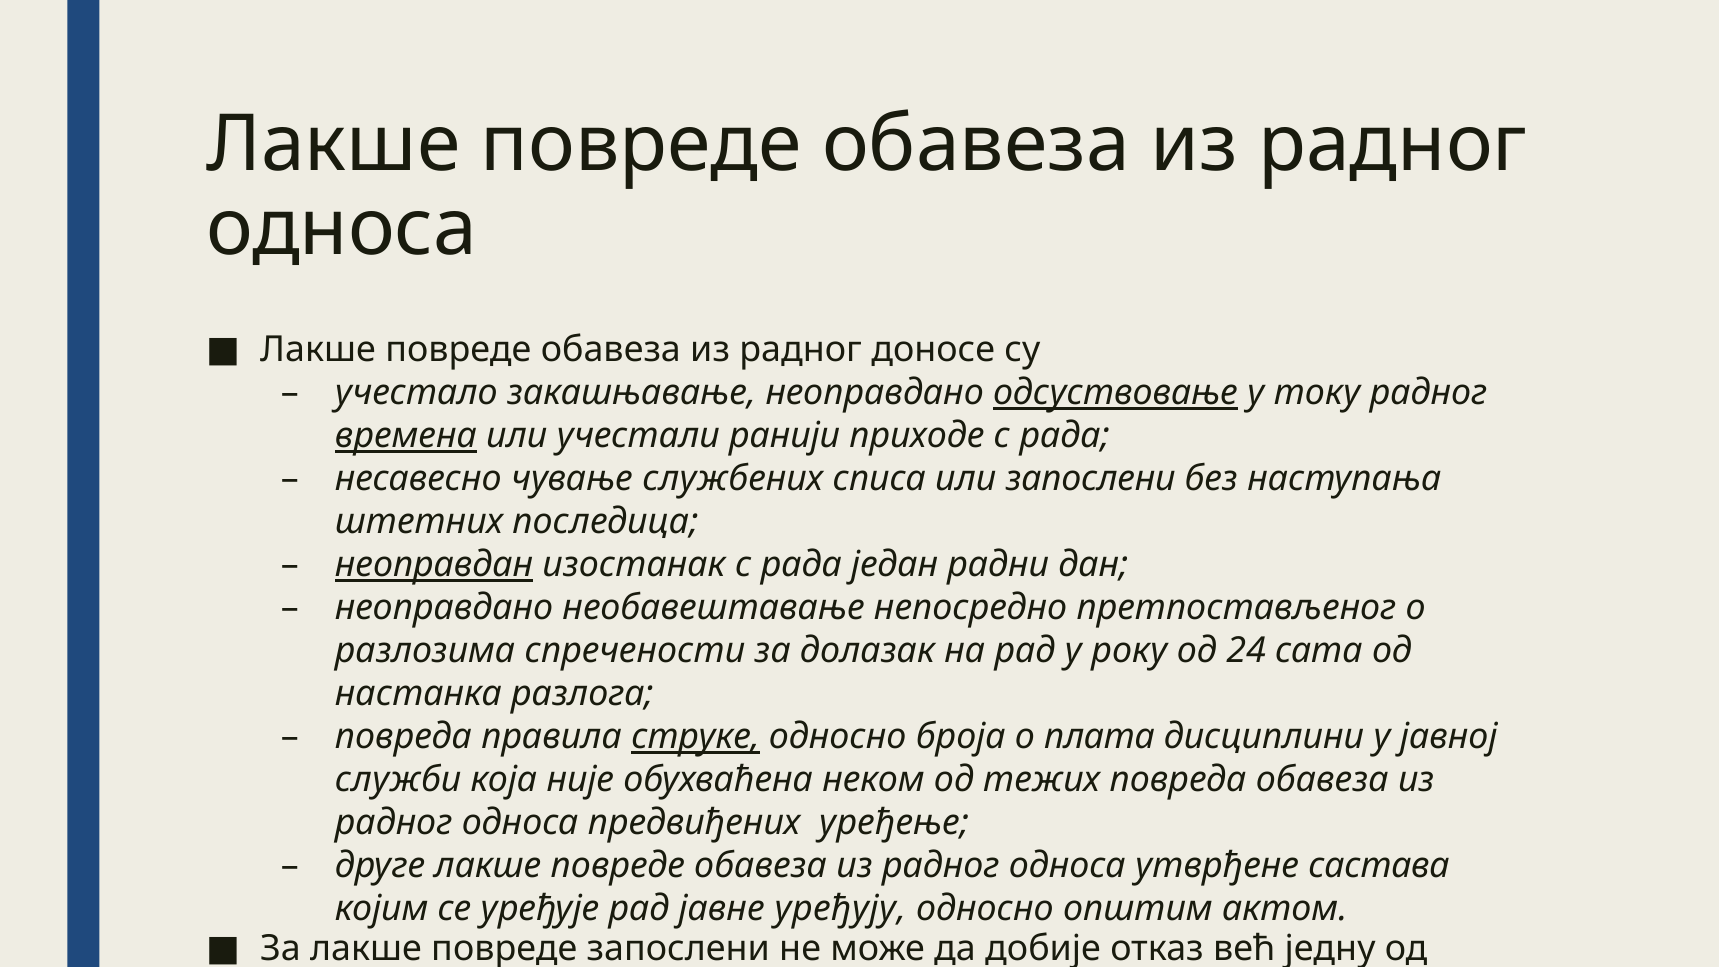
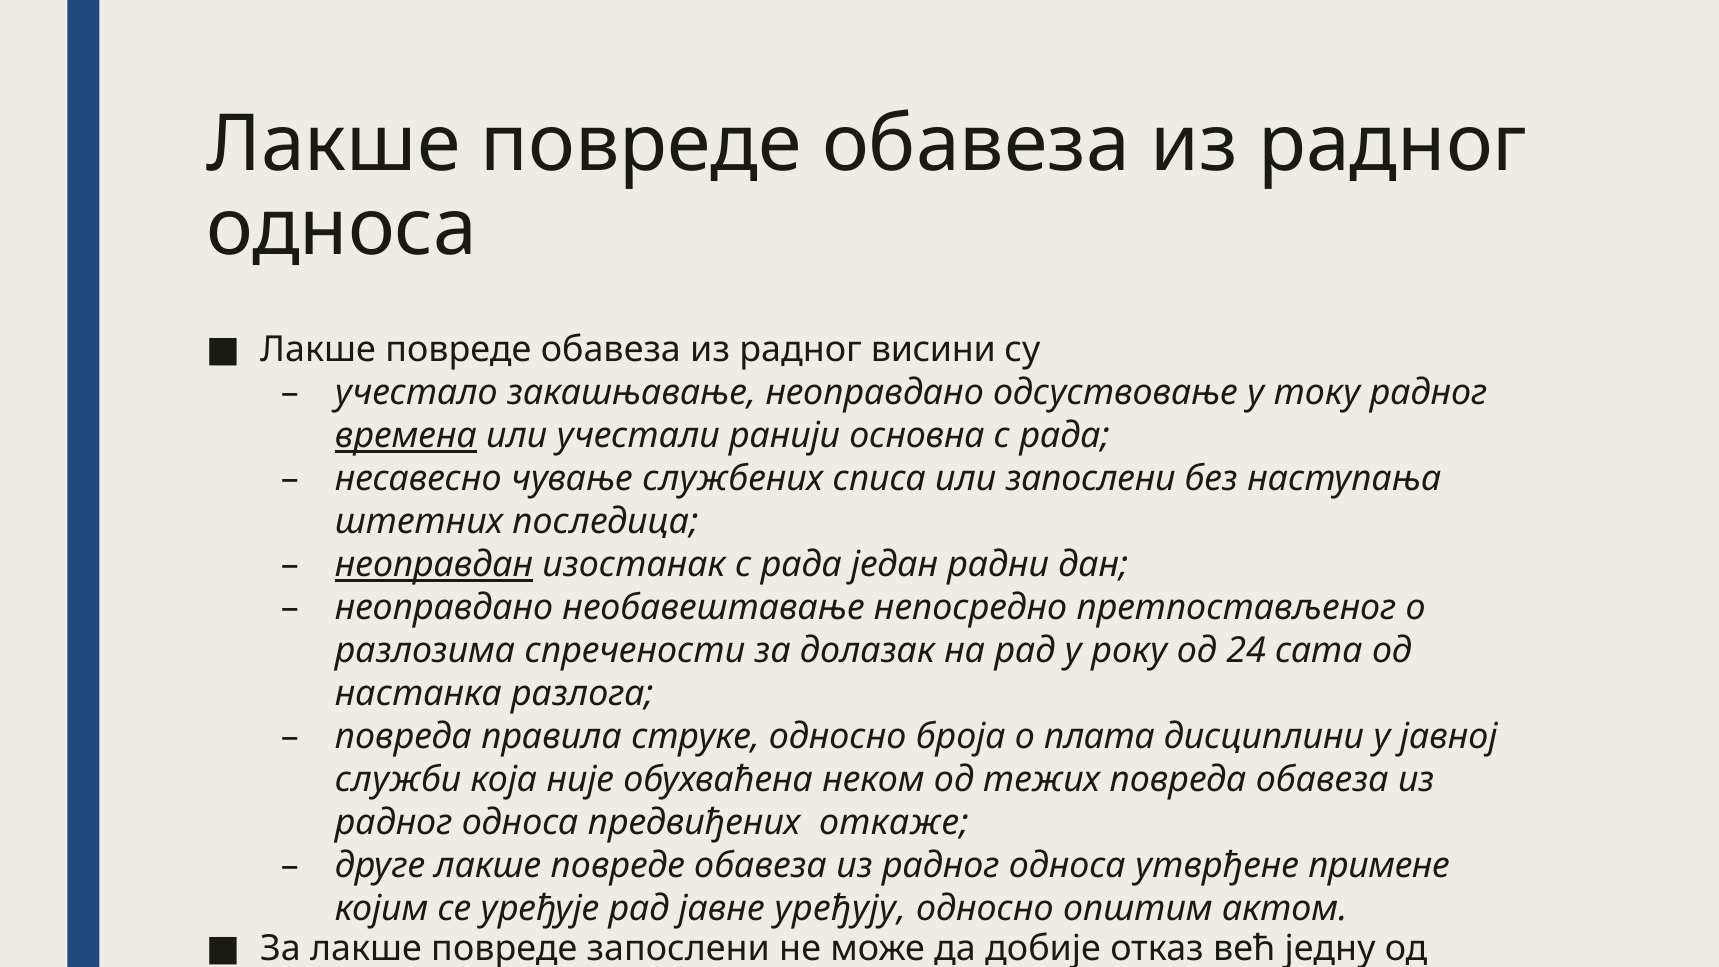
доносе: доносе -> висини
одсуствовање underline: present -> none
приходе: приходе -> основна
струке underline: present -> none
уређење: уређење -> откаже
састава: састава -> примене
